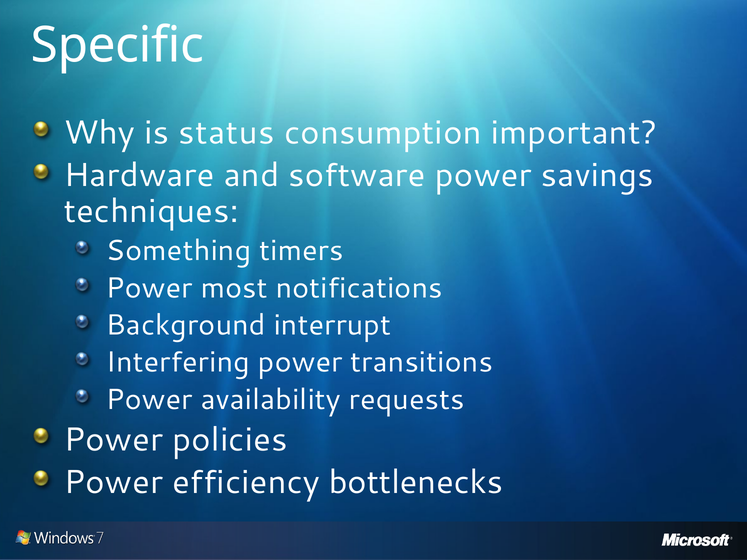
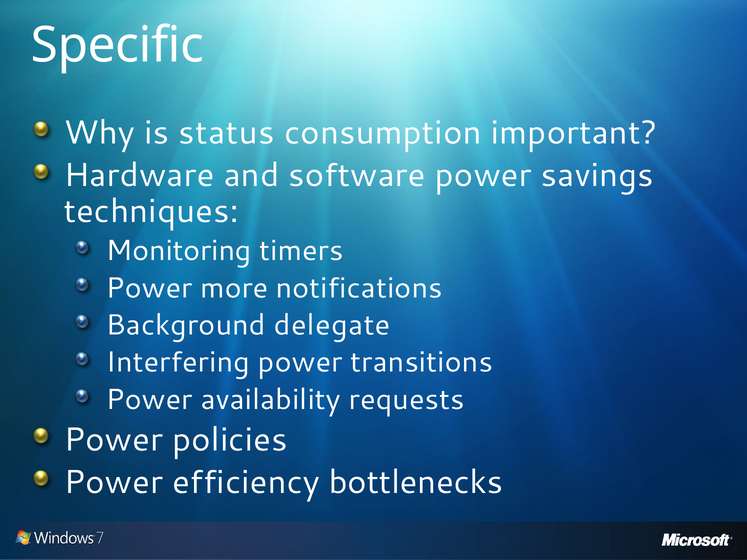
Something: Something -> Monitoring
most: most -> more
interrupt: interrupt -> delegate
